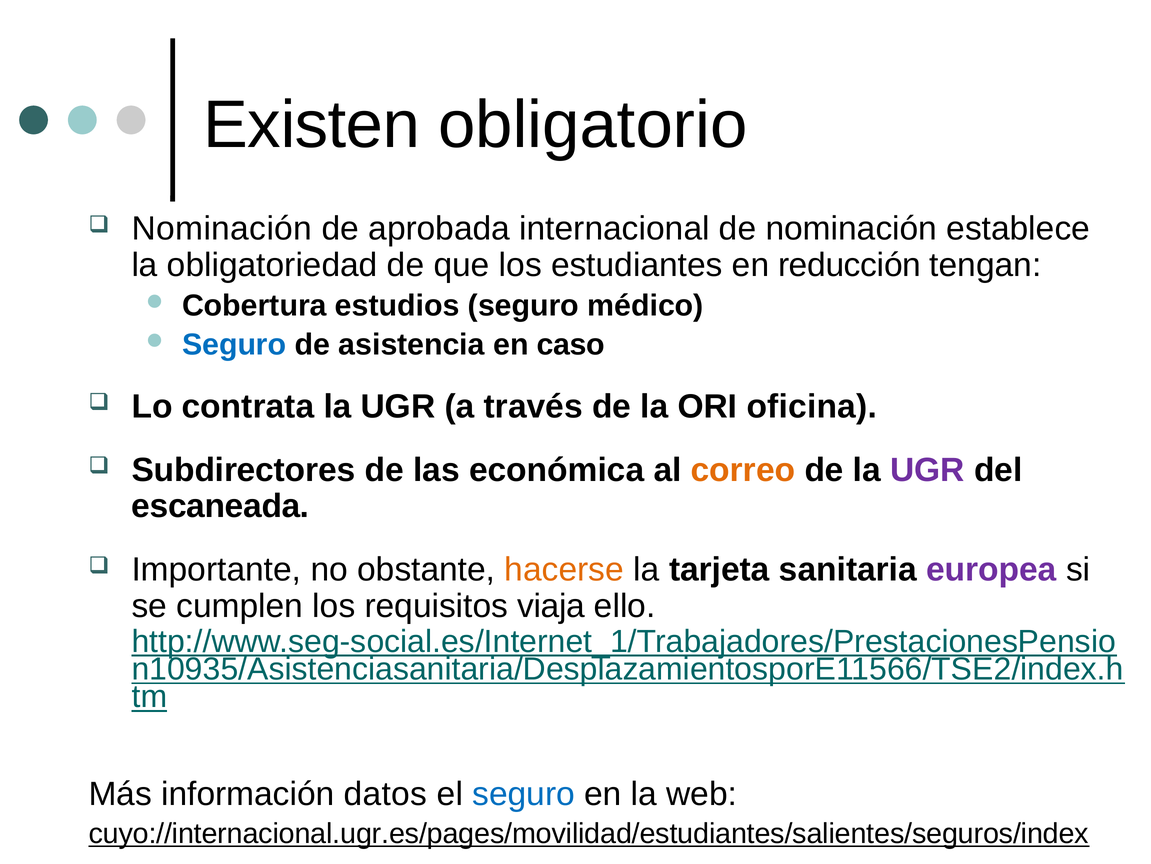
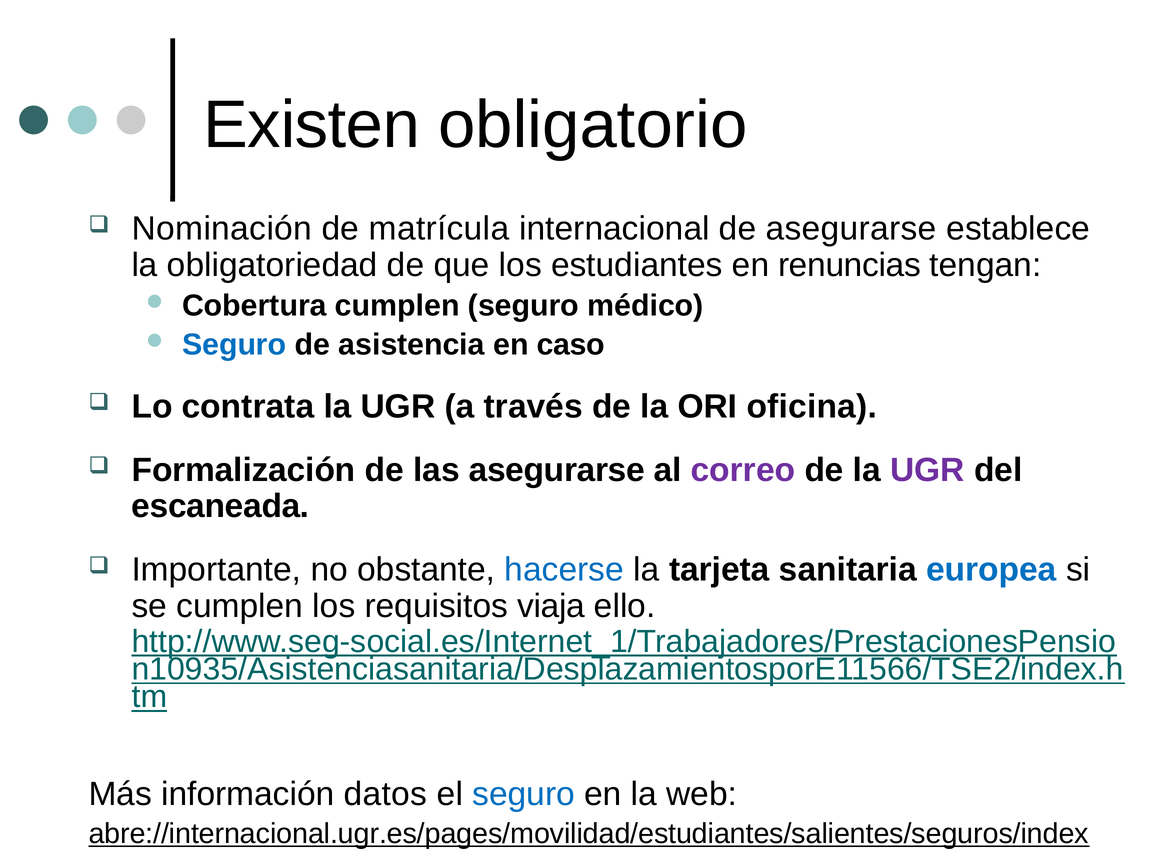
aprobada: aprobada -> matrícula
de nominación: nominación -> asegurarse
reducción: reducción -> renuncias
Cobertura estudios: estudios -> cumplen
Subdirectores: Subdirectores -> Formalización
las económica: económica -> asegurarse
correo colour: orange -> purple
hacerse colour: orange -> blue
europea colour: purple -> blue
cuyo://internacional.ugr.es/pages/movilidad/estudiantes/salientes/seguros/index: cuyo://internacional.ugr.es/pages/movilidad/estudiantes/salientes/seguros/index -> abre://internacional.ugr.es/pages/movilidad/estudiantes/salientes/seguros/index
